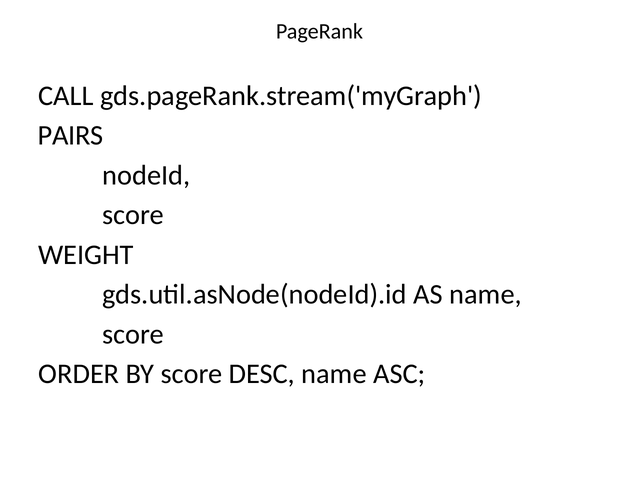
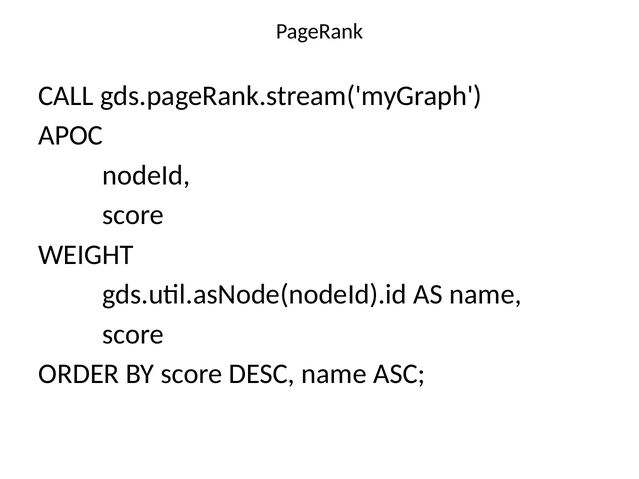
PAIRS: PAIRS -> APOC
